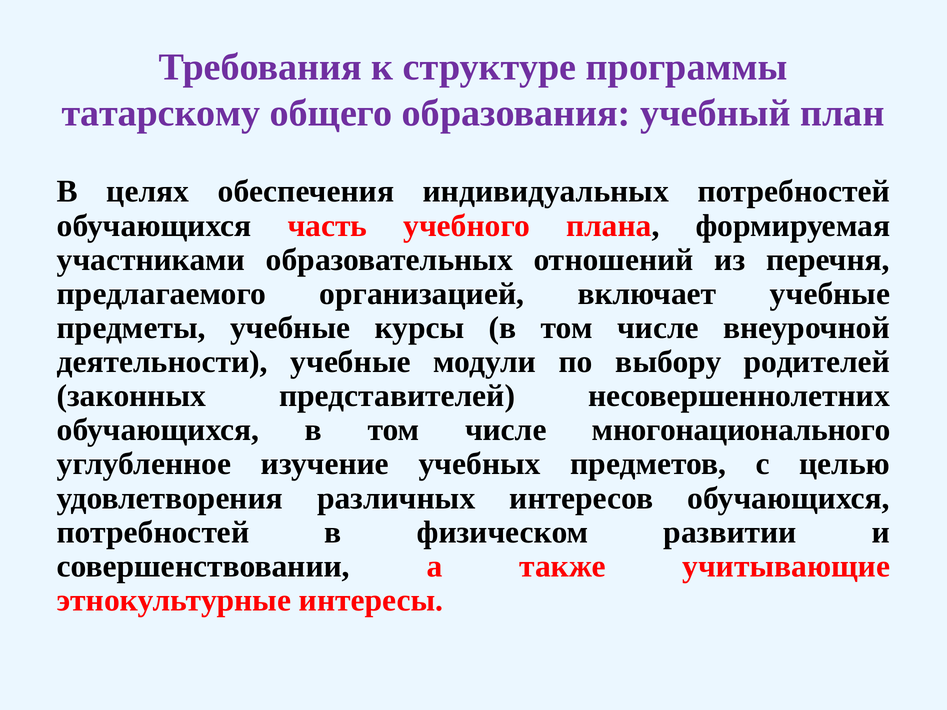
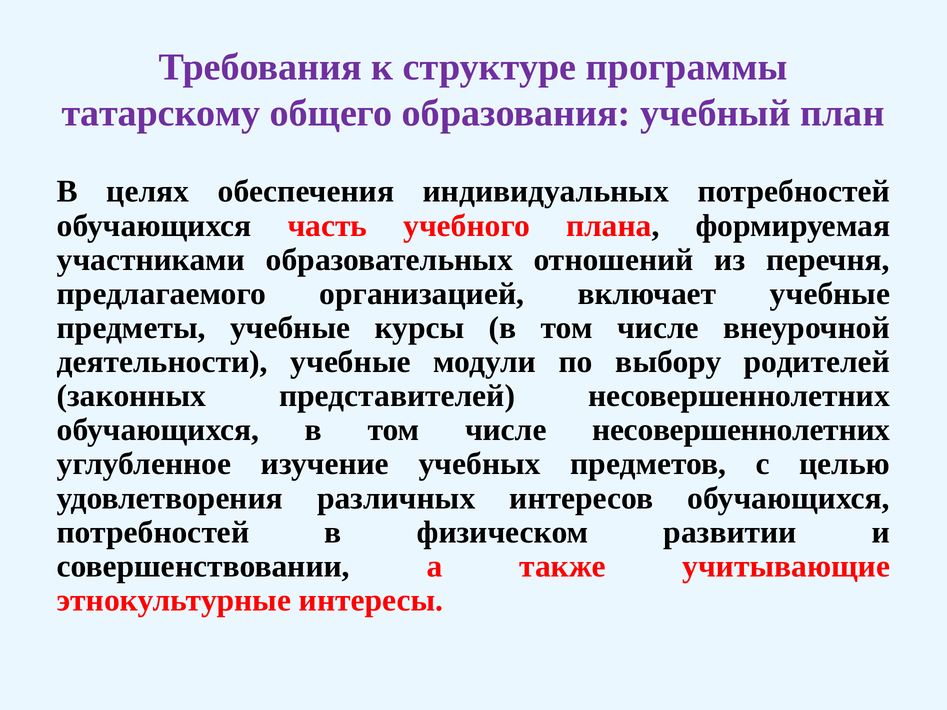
числе многонационального: многонационального -> несовершеннолетних
